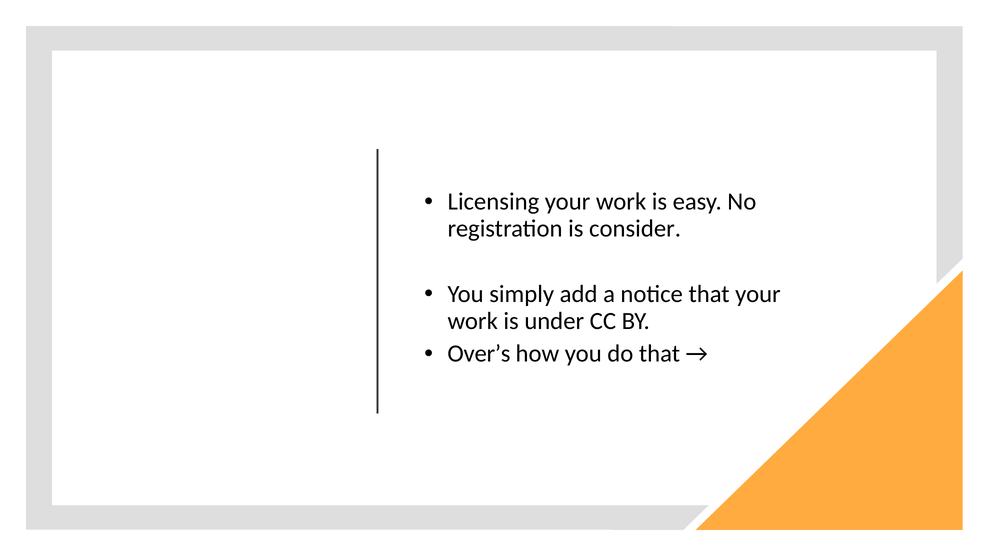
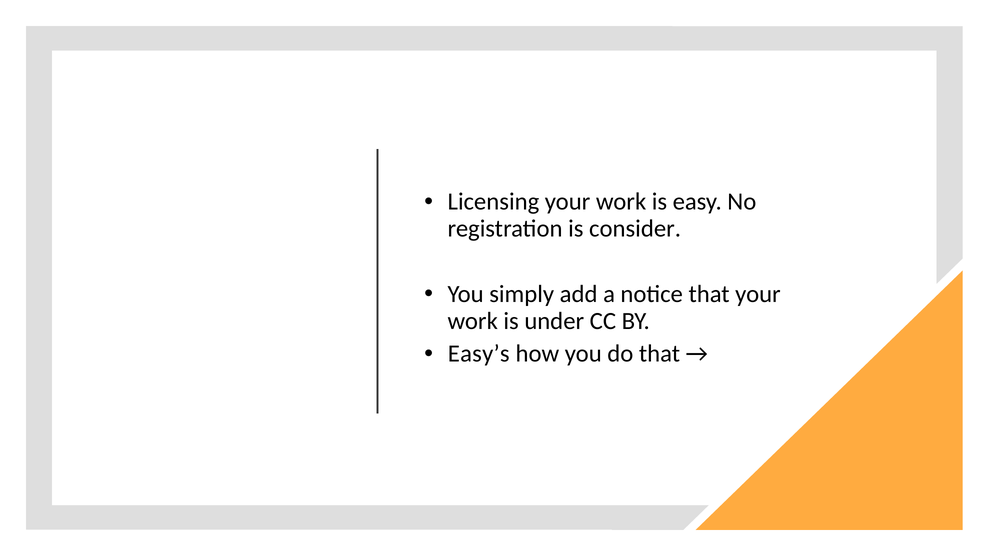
Over’s: Over’s -> Easy’s
